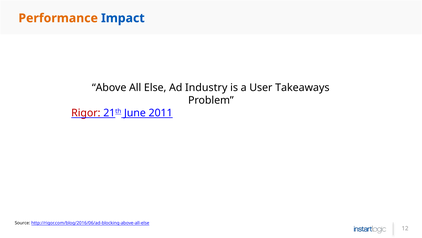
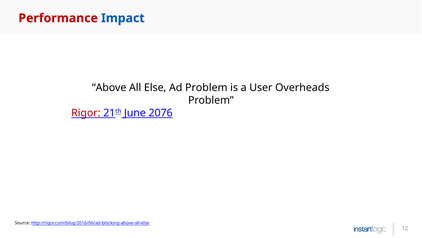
Performance colour: orange -> red
Ad Industry: Industry -> Problem
Takeaways: Takeaways -> Overheads
2011: 2011 -> 2076
